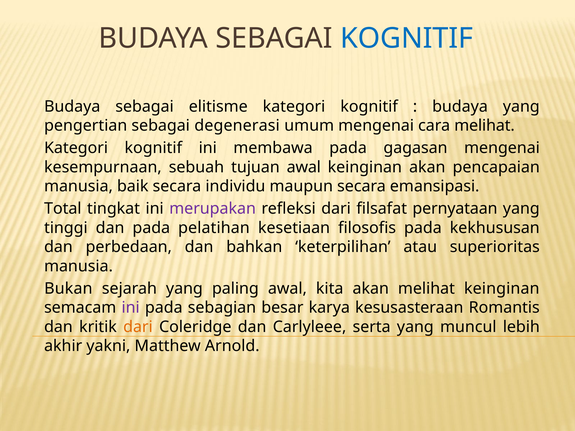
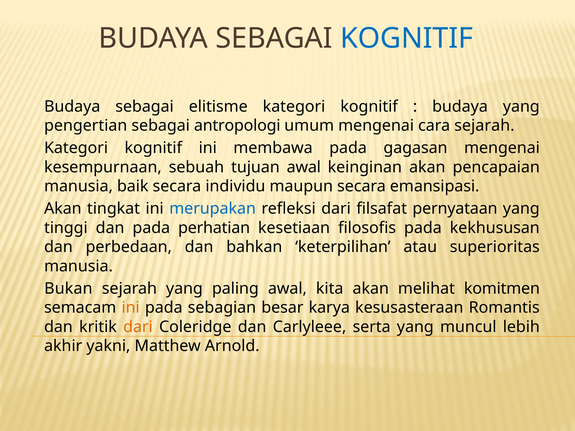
degenerasi: degenerasi -> antropologi
cara melihat: melihat -> sejarah
Total at (63, 209): Total -> Akan
merupakan colour: purple -> blue
pelatihan: pelatihan -> perhatian
melihat keinginan: keinginan -> komitmen
ini at (131, 308) colour: purple -> orange
